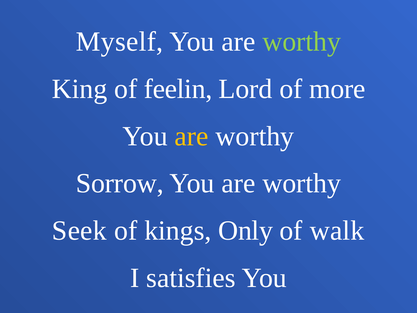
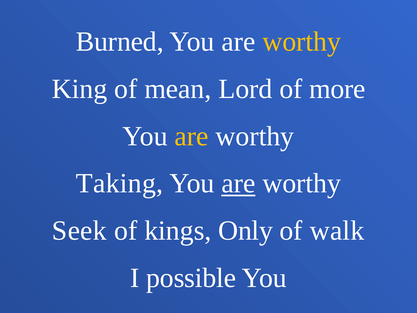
Myself: Myself -> Burned
worthy at (302, 42) colour: light green -> yellow
feelin: feelin -> mean
Sorrow: Sorrow -> Taking
are at (238, 183) underline: none -> present
satisfies: satisfies -> possible
